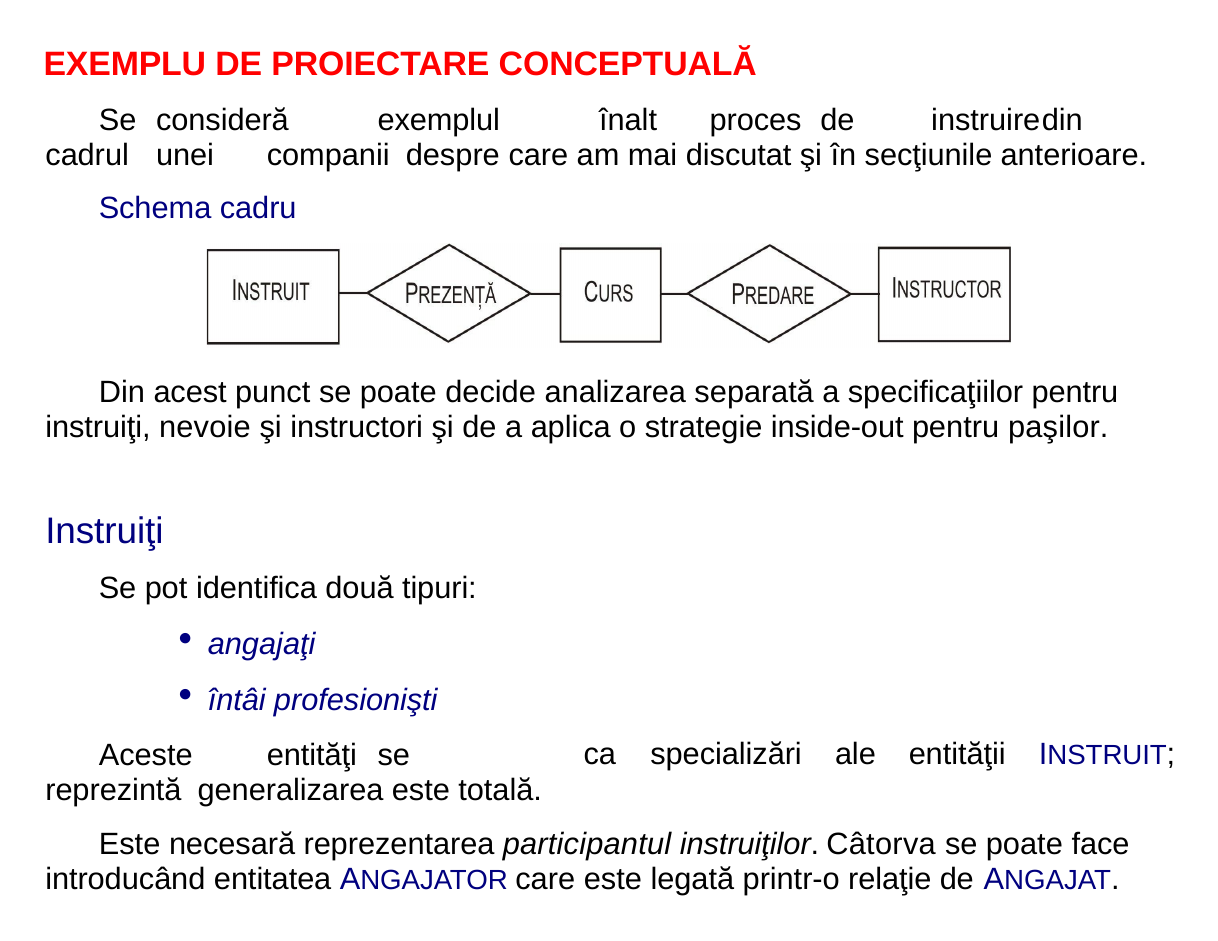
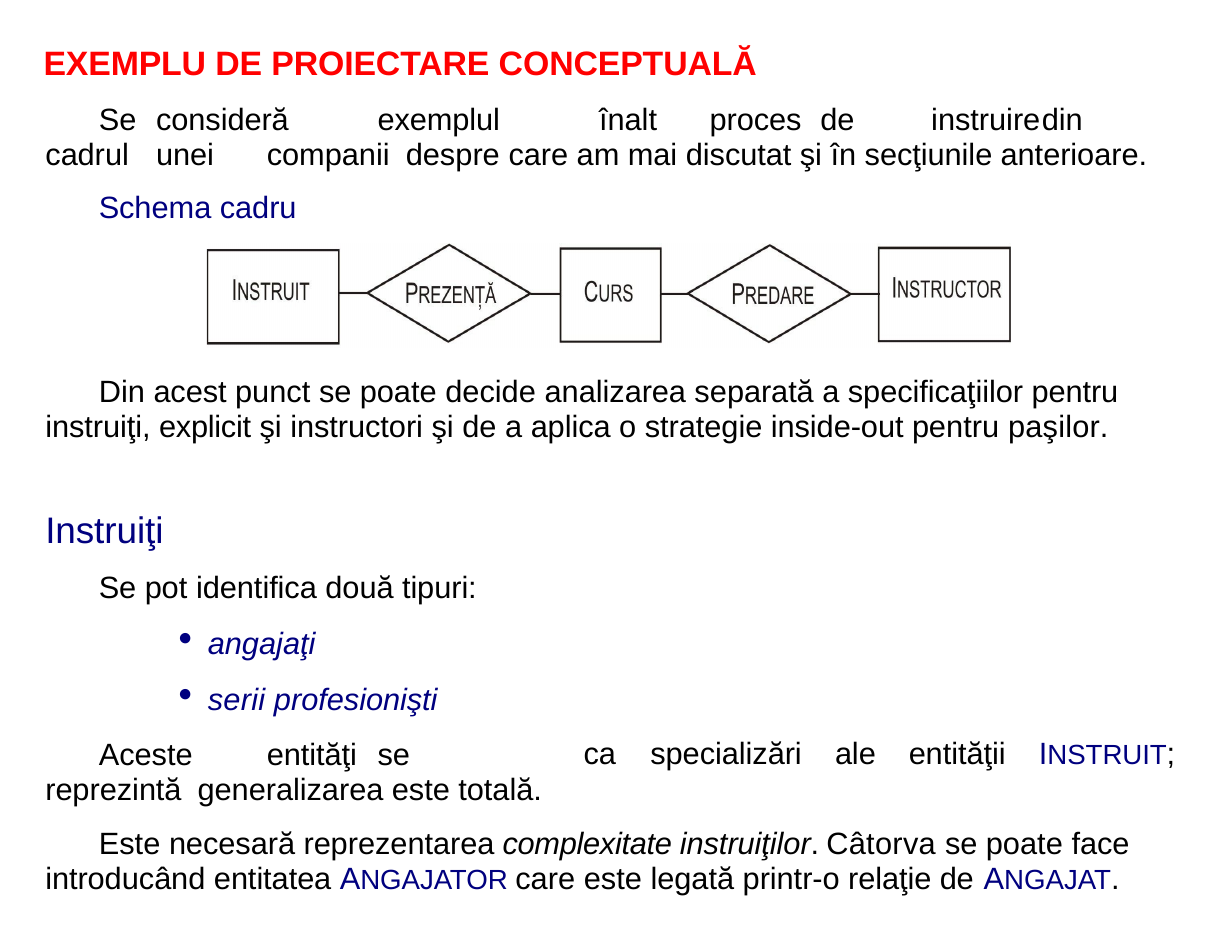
nevoie: nevoie -> explicit
întâi: întâi -> serii
participantul: participantul -> complexitate
